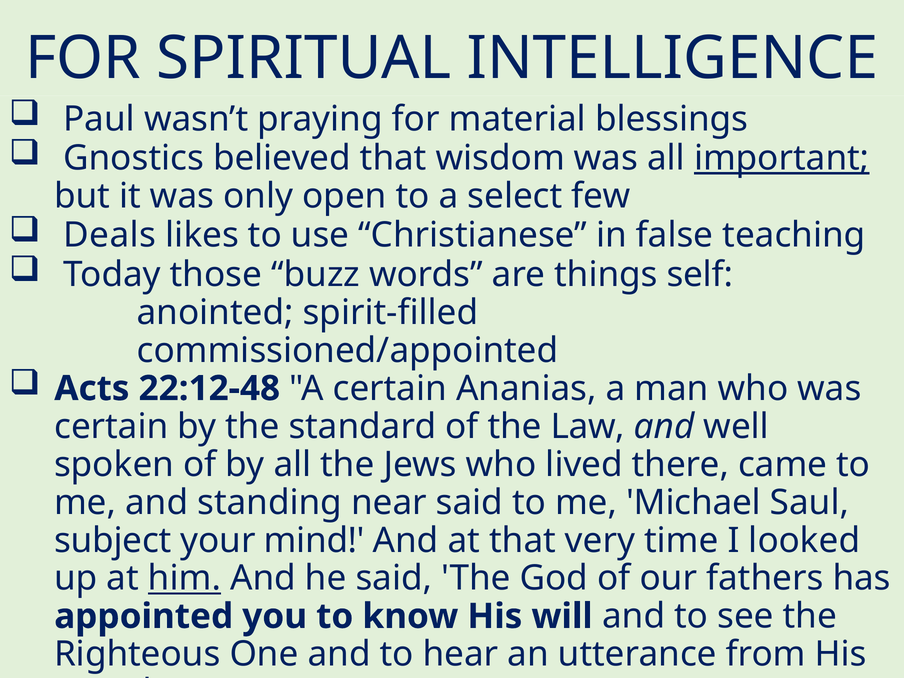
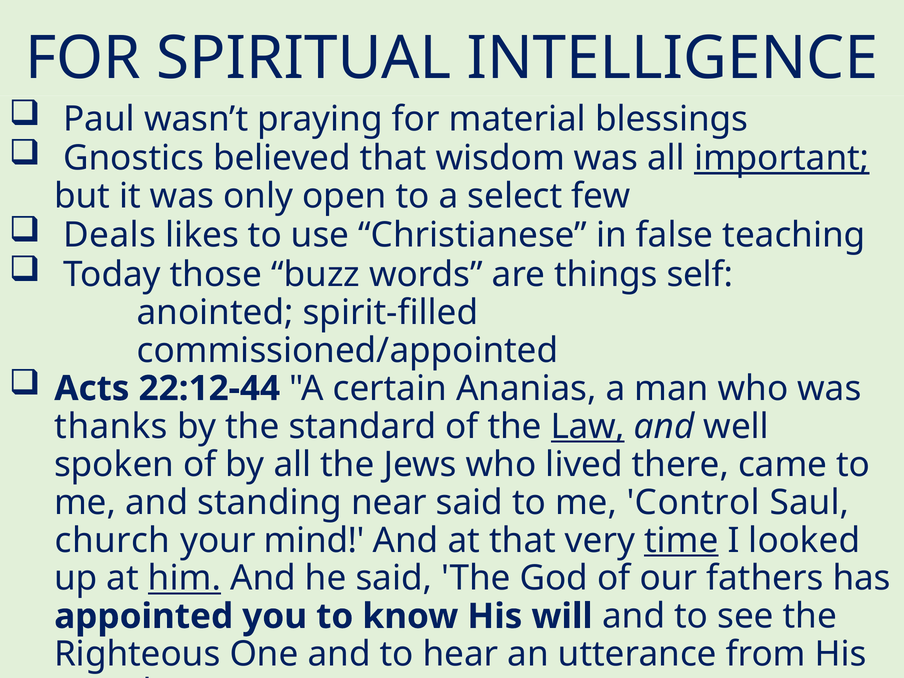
22:12-48: 22:12-48 -> 22:12-44
certain at (111, 426): certain -> thanks
Law underline: none -> present
Michael: Michael -> Control
subject: subject -> church
time underline: none -> present
